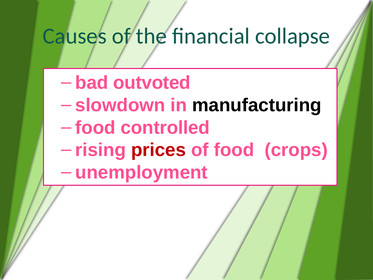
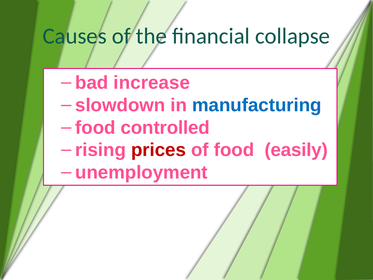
outvoted: outvoted -> increase
manufacturing colour: black -> blue
crops: crops -> easily
